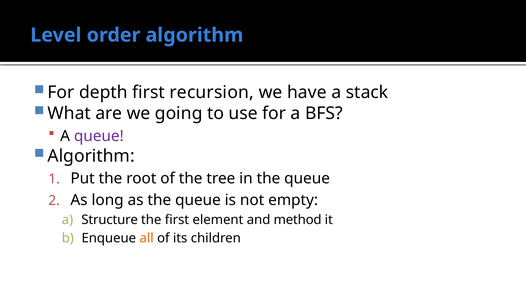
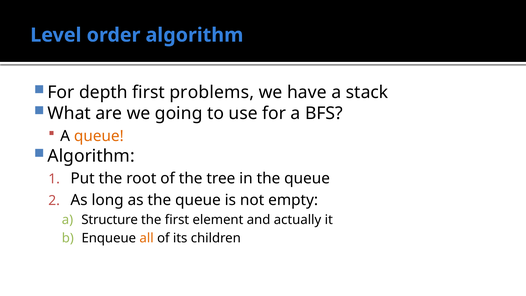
recursion: recursion -> problems
queue at (99, 136) colour: purple -> orange
method: method -> actually
